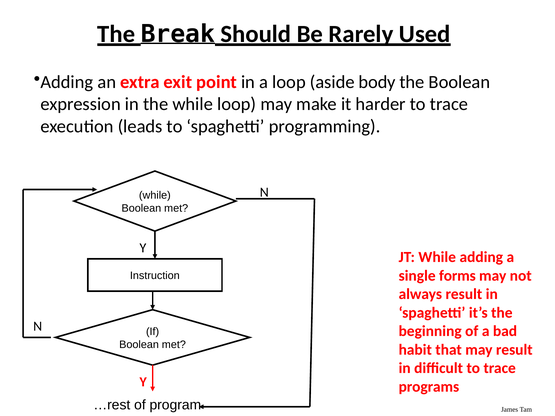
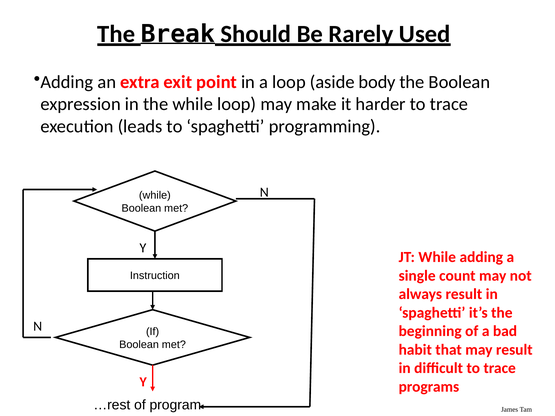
forms: forms -> count
